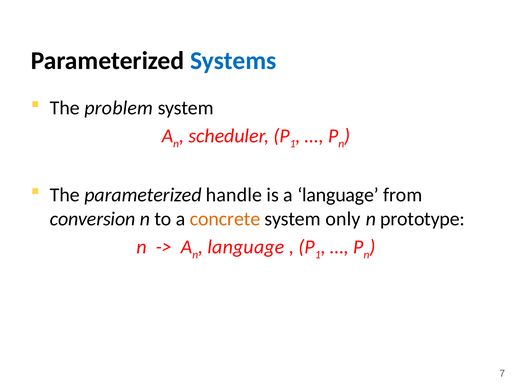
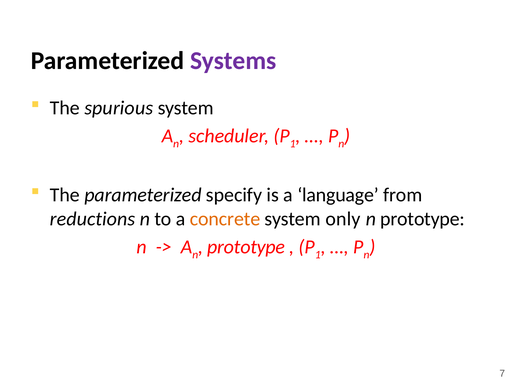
Systems colour: blue -> purple
problem: problem -> spurious
handle: handle -> specify
conversion: conversion -> reductions
language at (246, 247): language -> prototype
